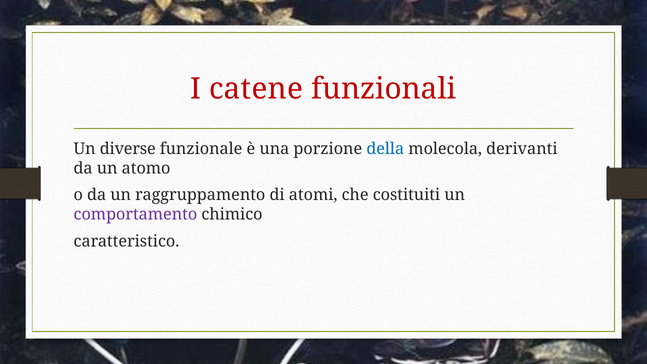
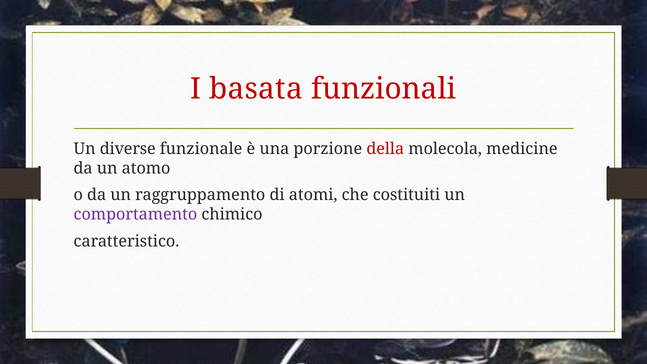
catene: catene -> basata
della colour: blue -> red
derivanti: derivanti -> medicine
